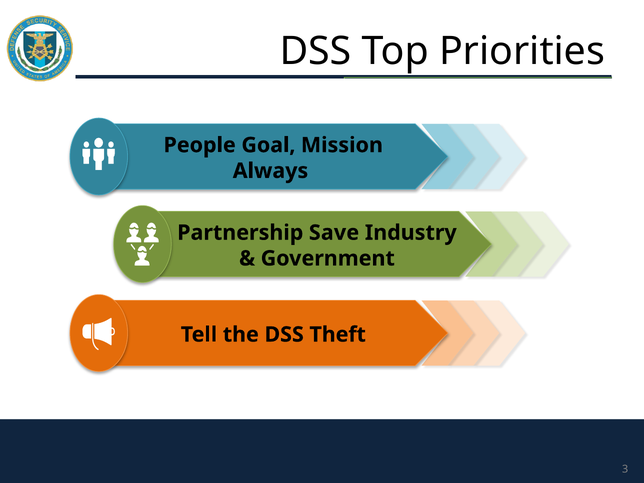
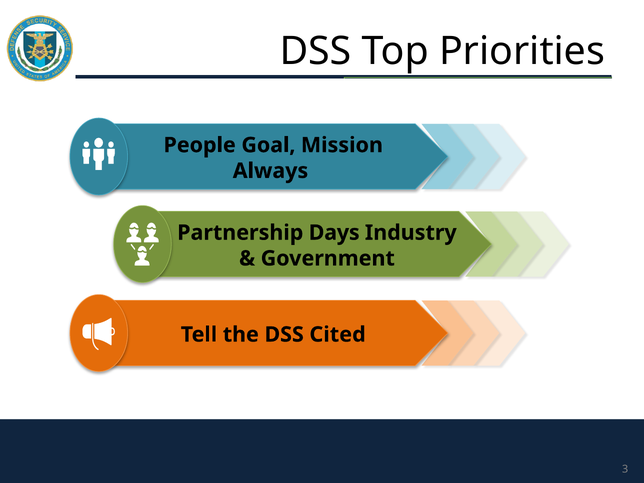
Save: Save -> Days
Theft: Theft -> Cited
